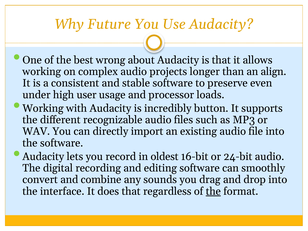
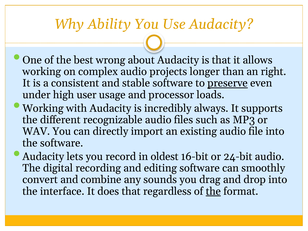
Future: Future -> Ability
align: align -> right
preserve underline: none -> present
button: button -> always
